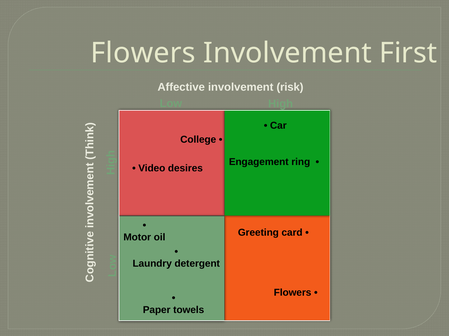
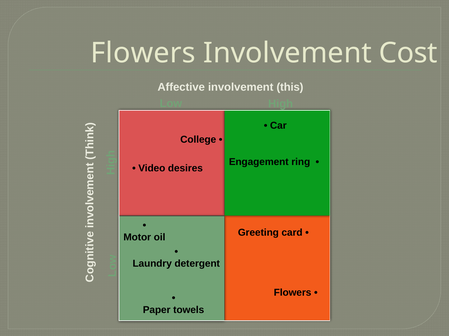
First: First -> Cost
risk: risk -> this
